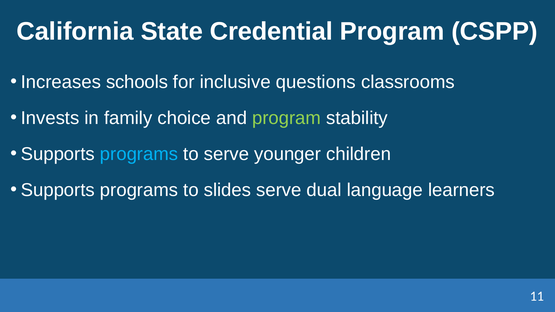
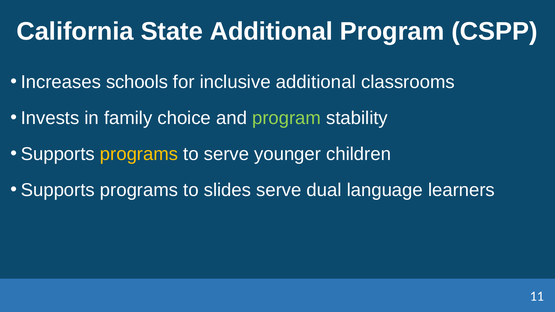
State Credential: Credential -> Additional
inclusive questions: questions -> additional
programs at (139, 154) colour: light blue -> yellow
